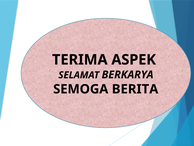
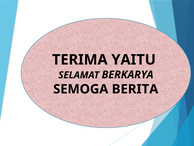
ASPEK: ASPEK -> YAITU
